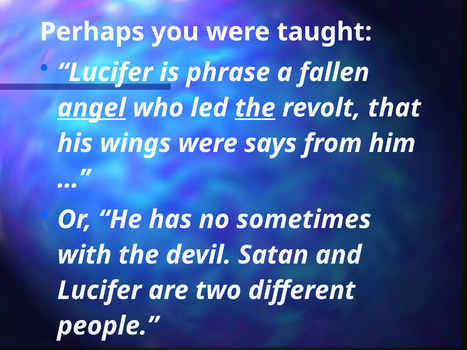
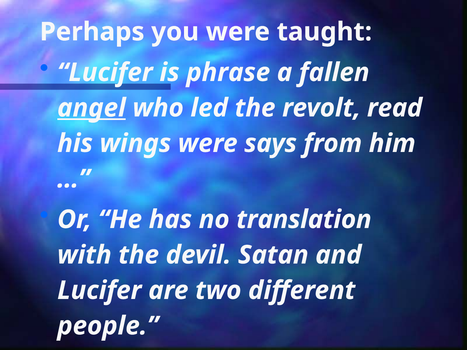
the at (255, 108) underline: present -> none
that: that -> read
sometimes: sometimes -> translation
